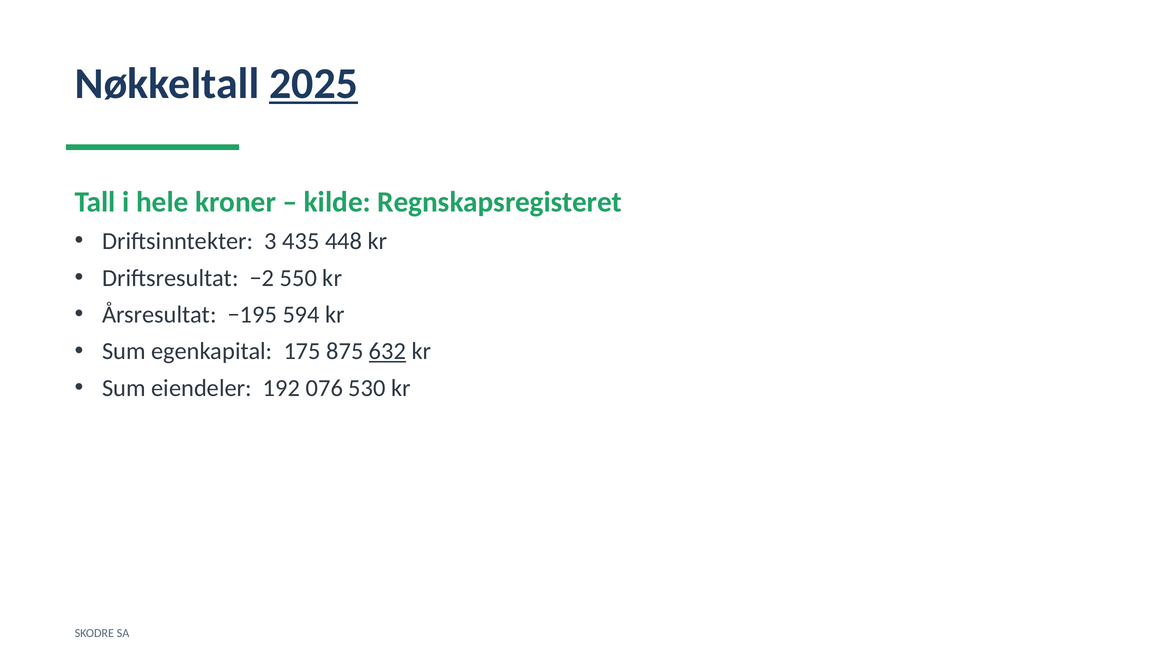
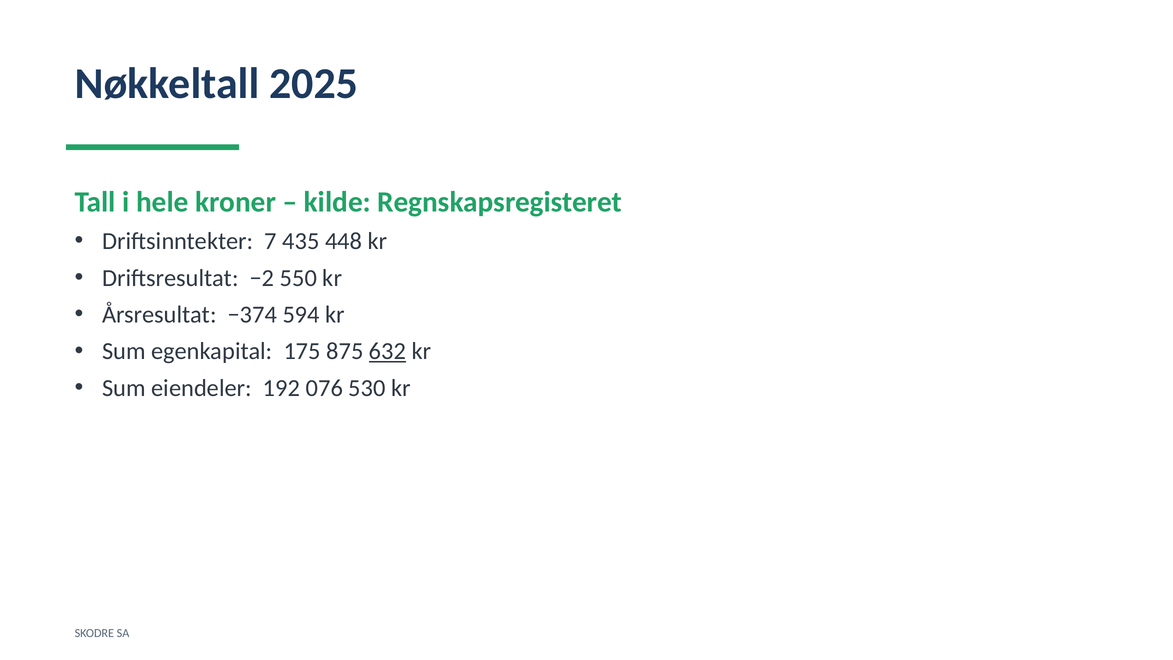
2025 underline: present -> none
3: 3 -> 7
−195: −195 -> −374
